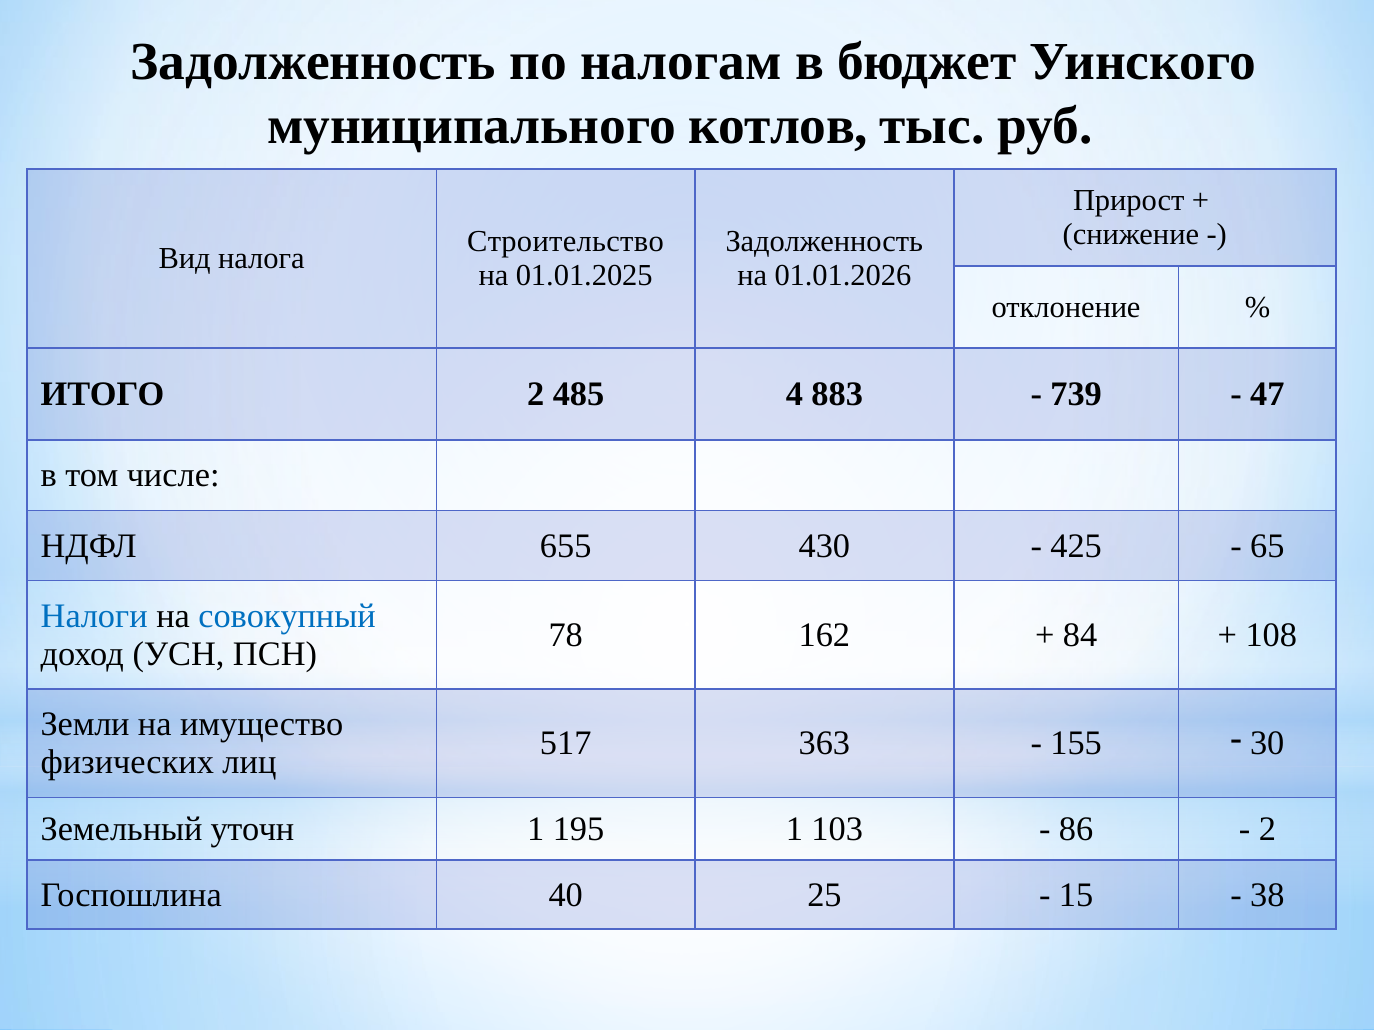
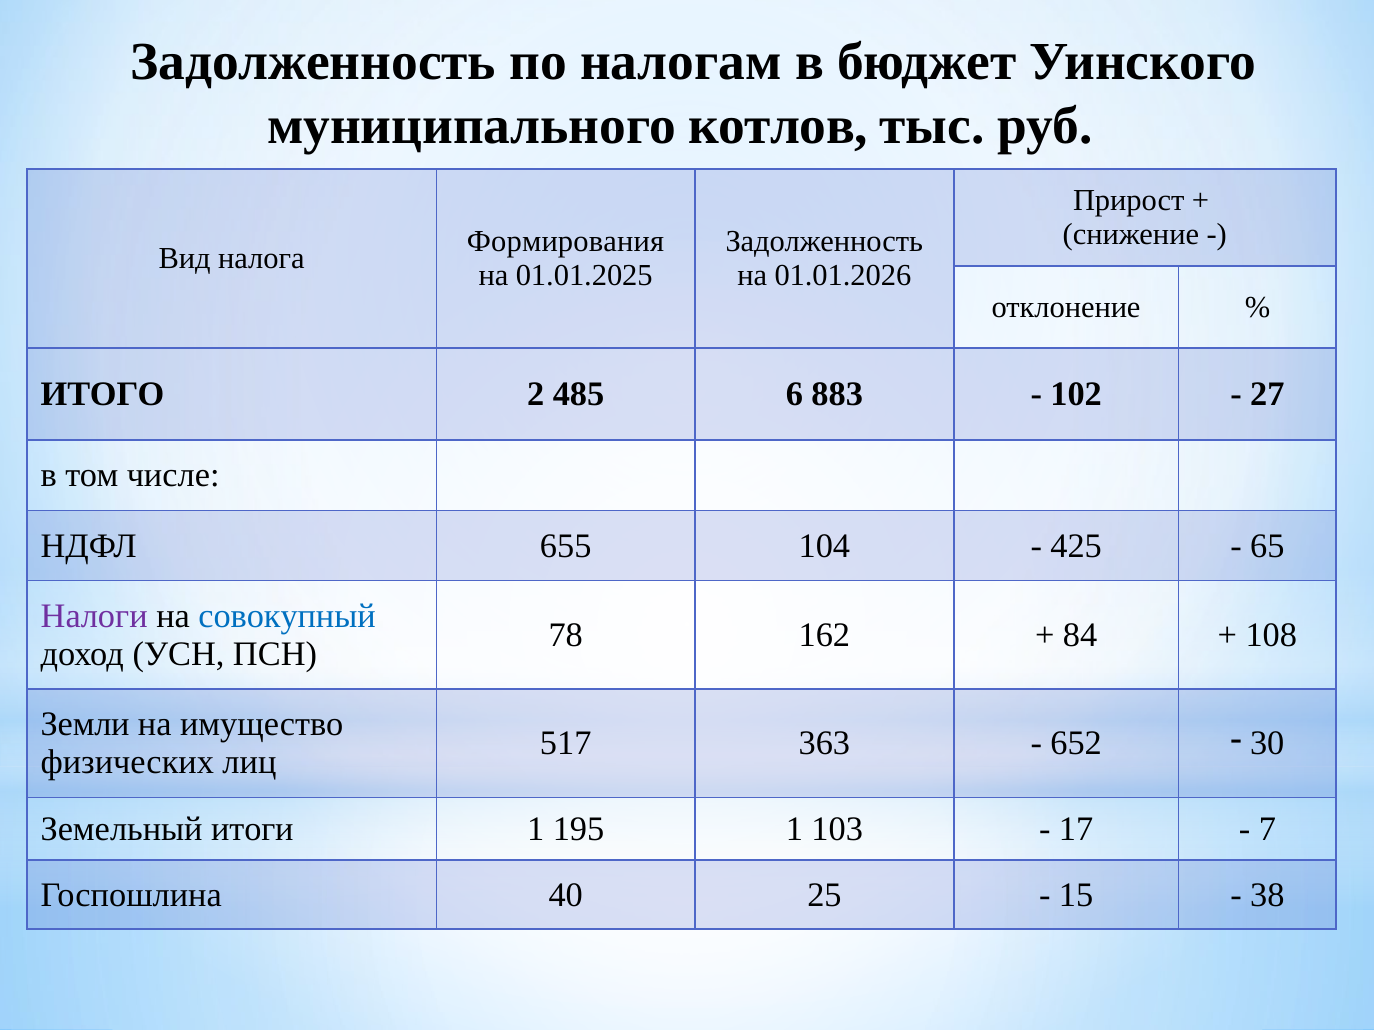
Строительство: Строительство -> Формирования
4: 4 -> 6
739: 739 -> 102
47: 47 -> 27
430: 430 -> 104
Налоги colour: blue -> purple
155: 155 -> 652
уточн: уточн -> итоги
86: 86 -> 17
2 at (1267, 830): 2 -> 7
